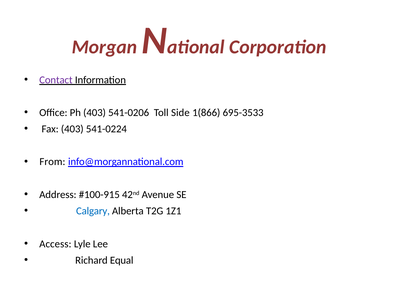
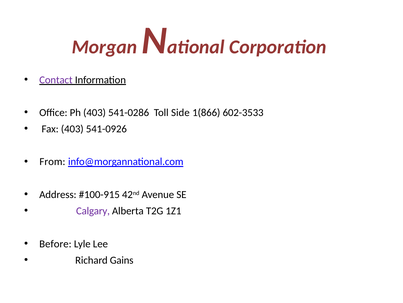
541-0206: 541-0206 -> 541-0286
695-3533: 695-3533 -> 602-3533
541-0224: 541-0224 -> 541-0926
Calgary colour: blue -> purple
Access: Access -> Before
Equal: Equal -> Gains
